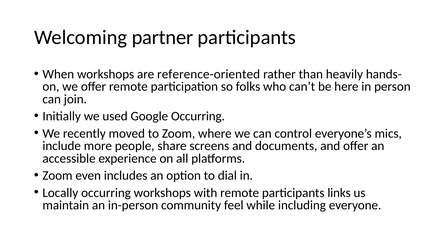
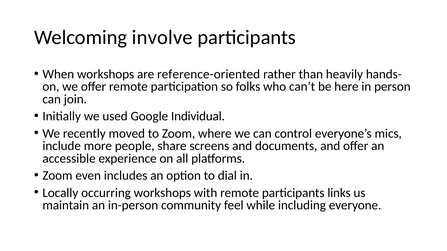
partner: partner -> involve
Google Occurring: Occurring -> Individual
